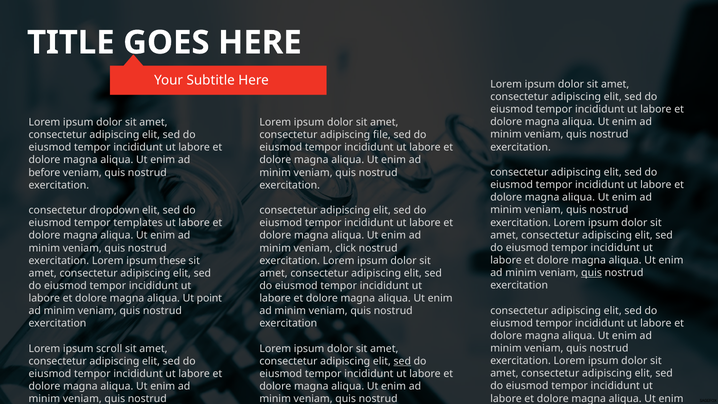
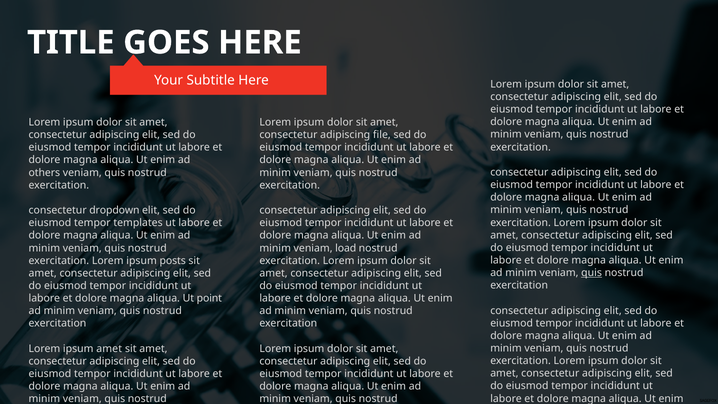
before: before -> others
click: click -> load
these: these -> posts
ipsum scroll: scroll -> amet
sed at (402, 361) underline: present -> none
